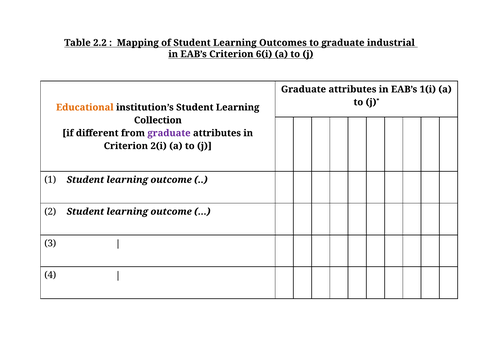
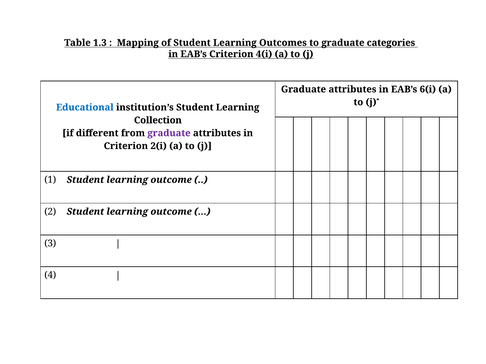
2.2: 2.2 -> 1.3
industrial: industrial -> categories
6(i: 6(i -> 4(i
1(i: 1(i -> 6(i
Educational colour: orange -> blue
